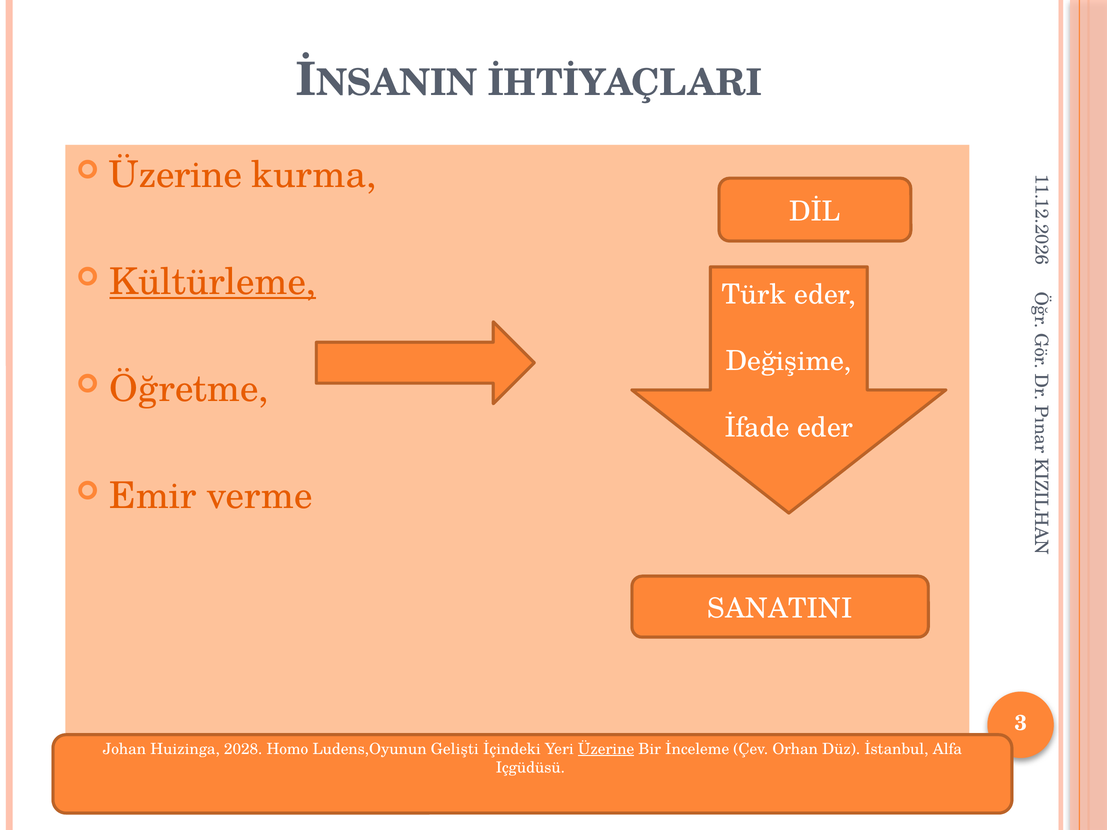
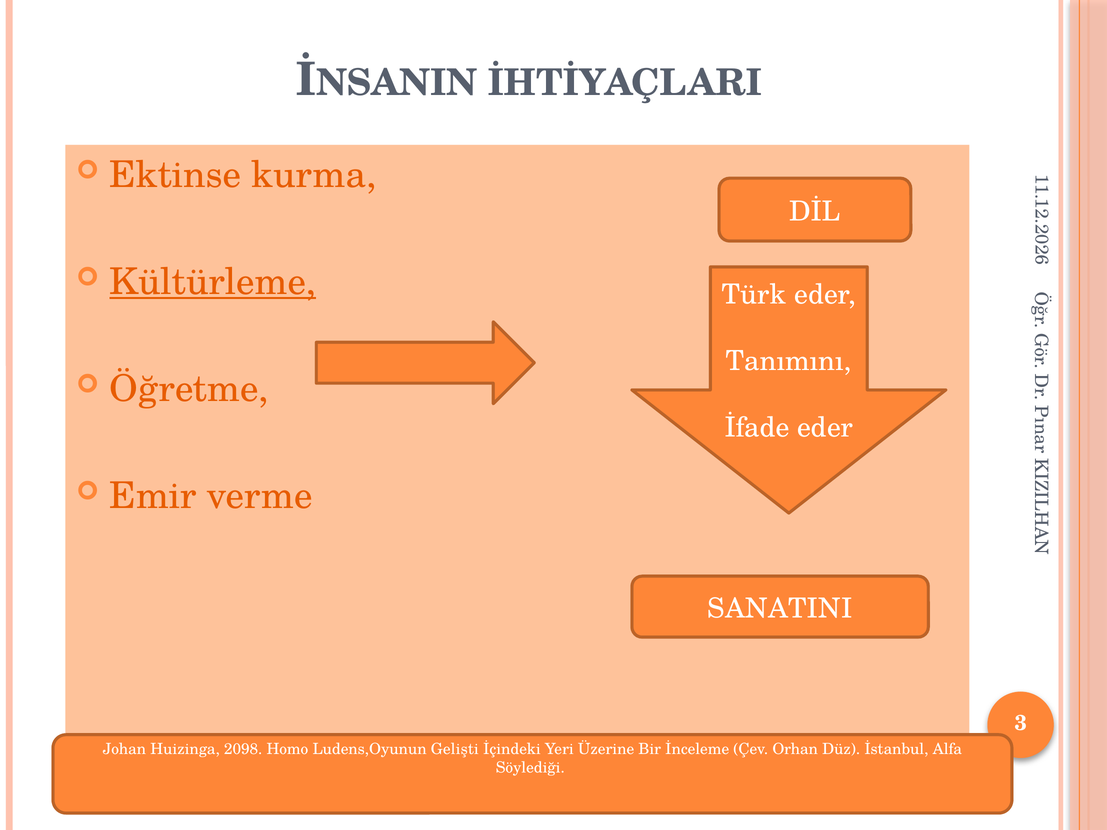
Üzerine at (175, 175): Üzerine -> Ektinse
Değişime: Değişime -> Tanımını
2028: 2028 -> 2098
Üzerine at (606, 749) underline: present -> none
Içgüdüsü: Içgüdüsü -> Söylediği
